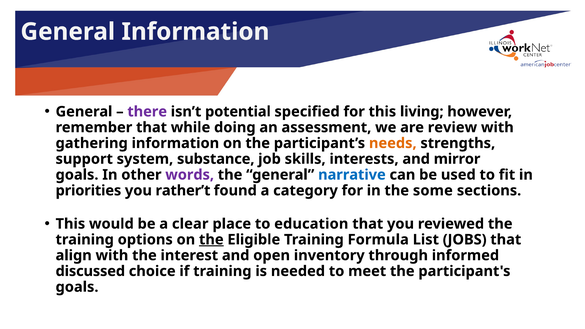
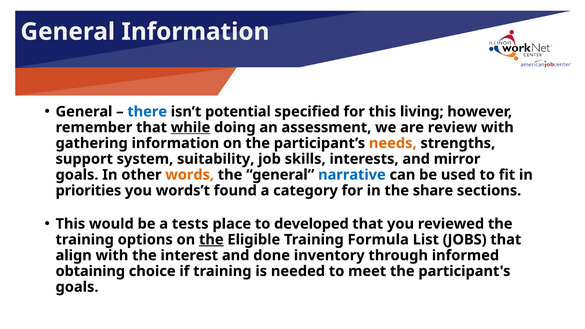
there colour: purple -> blue
while underline: none -> present
substance: substance -> suitability
words colour: purple -> orange
rather’t: rather’t -> words’t
some: some -> share
clear: clear -> tests
education: education -> developed
open: open -> done
discussed: discussed -> obtaining
